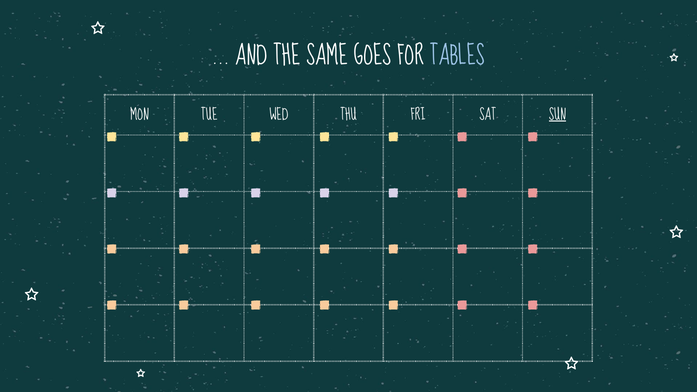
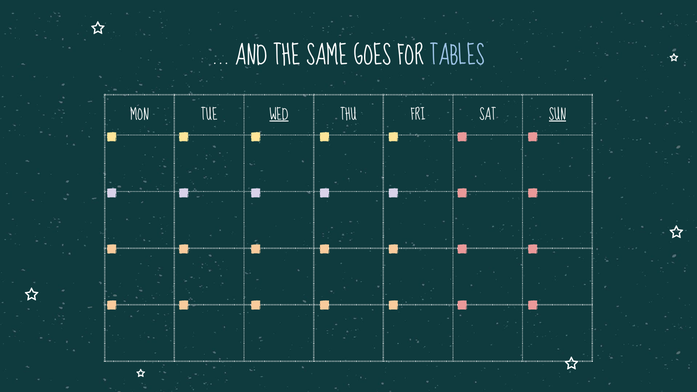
WED underline: none -> present
